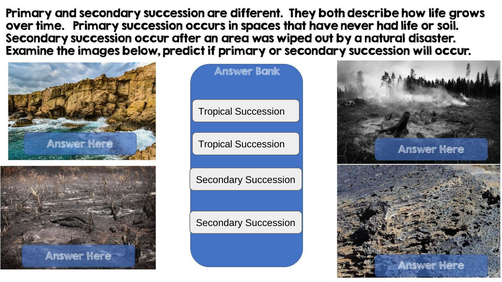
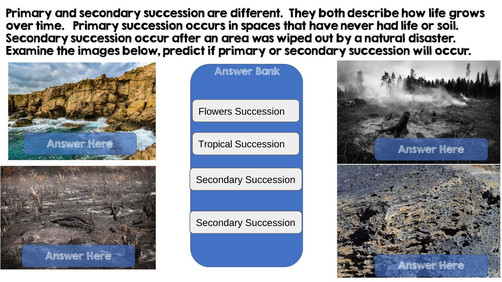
Tropical at (215, 112): Tropical -> Flowers
